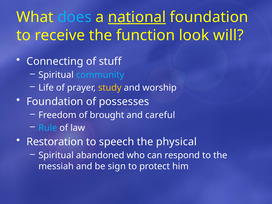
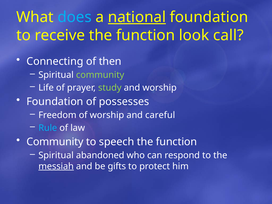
will: will -> call
stuff: stuff -> then
community at (100, 75) colour: light blue -> light green
study colour: yellow -> light green
of brought: brought -> worship
Restoration at (55, 142): Restoration -> Community
physical at (176, 142): physical -> function
messiah underline: none -> present
sign: sign -> gifts
